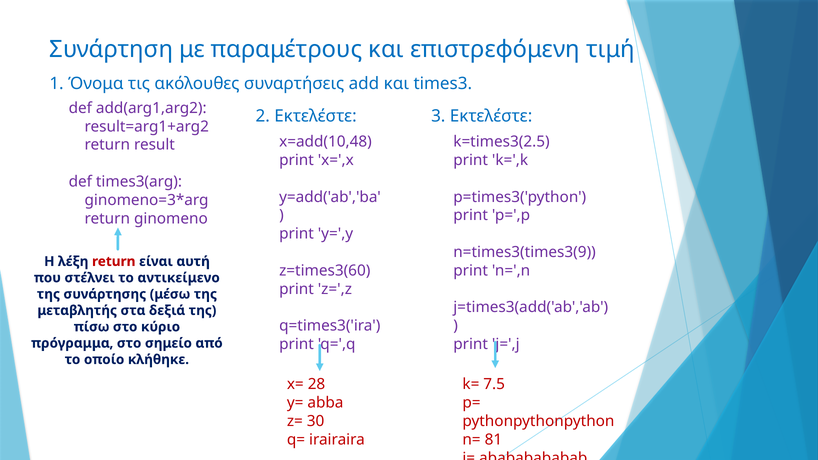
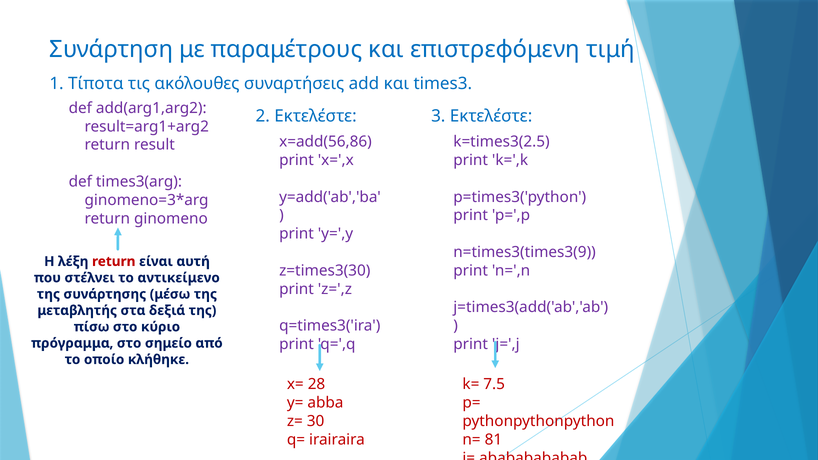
Όνομα: Όνομα -> Τίποτα
x=add(10,48: x=add(10,48 -> x=add(56,86
z=times3(60: z=times3(60 -> z=times3(30
